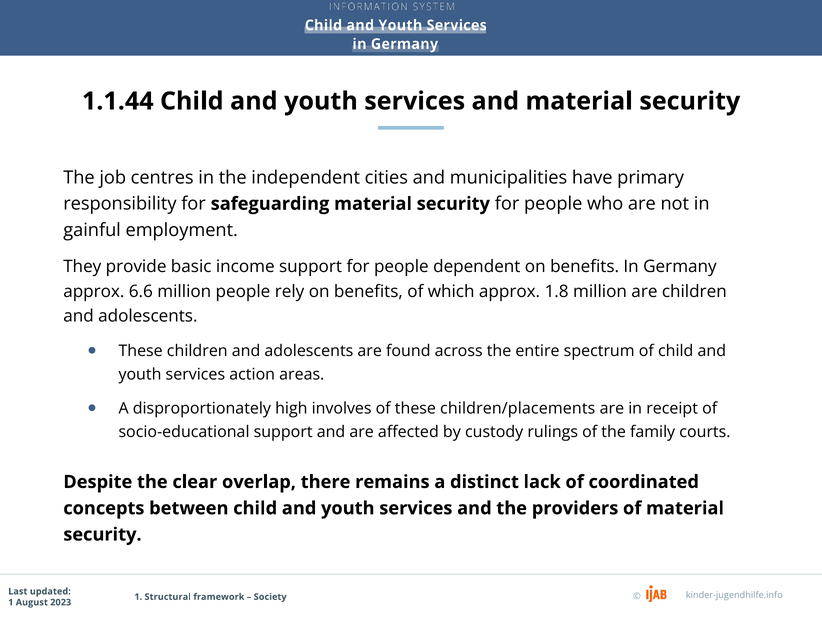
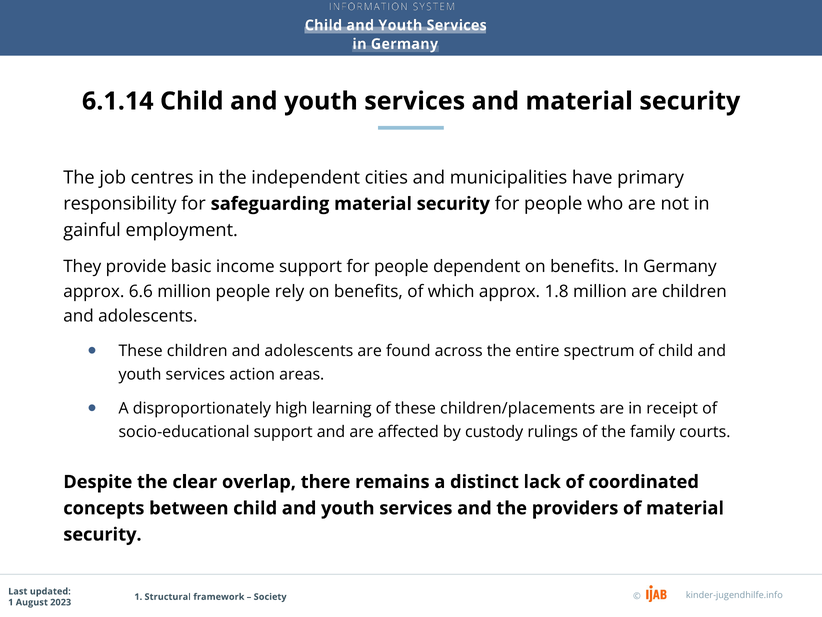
1.1.44: 1.1.44 -> 6.1.14
involves: involves -> learning
